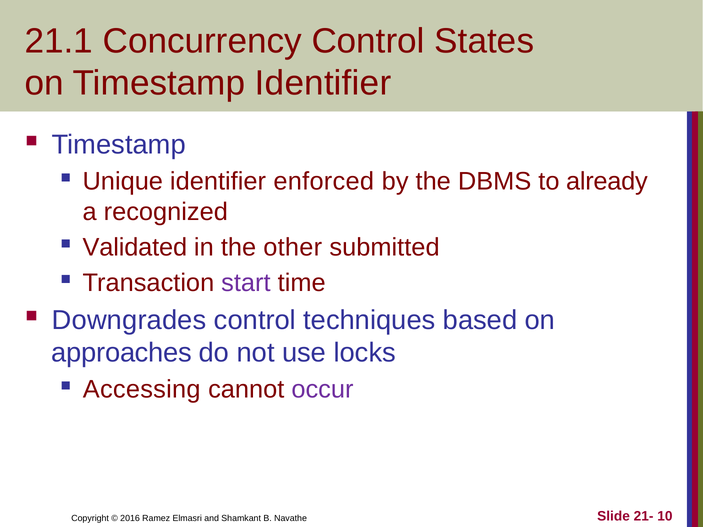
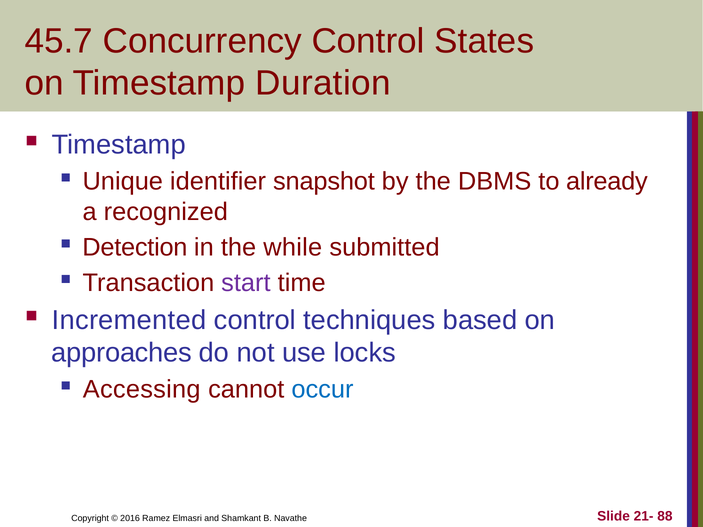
21.1: 21.1 -> 45.7
Timestamp Identifier: Identifier -> Duration
enforced: enforced -> snapshot
Validated: Validated -> Detection
other: other -> while
Downgrades: Downgrades -> Incremented
occur colour: purple -> blue
10: 10 -> 88
